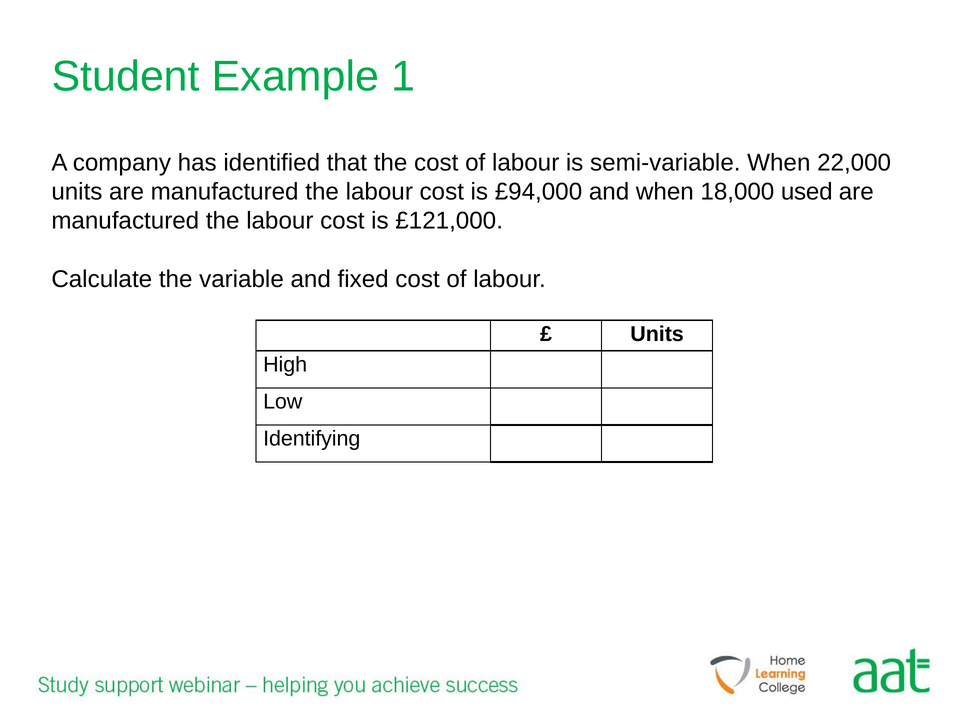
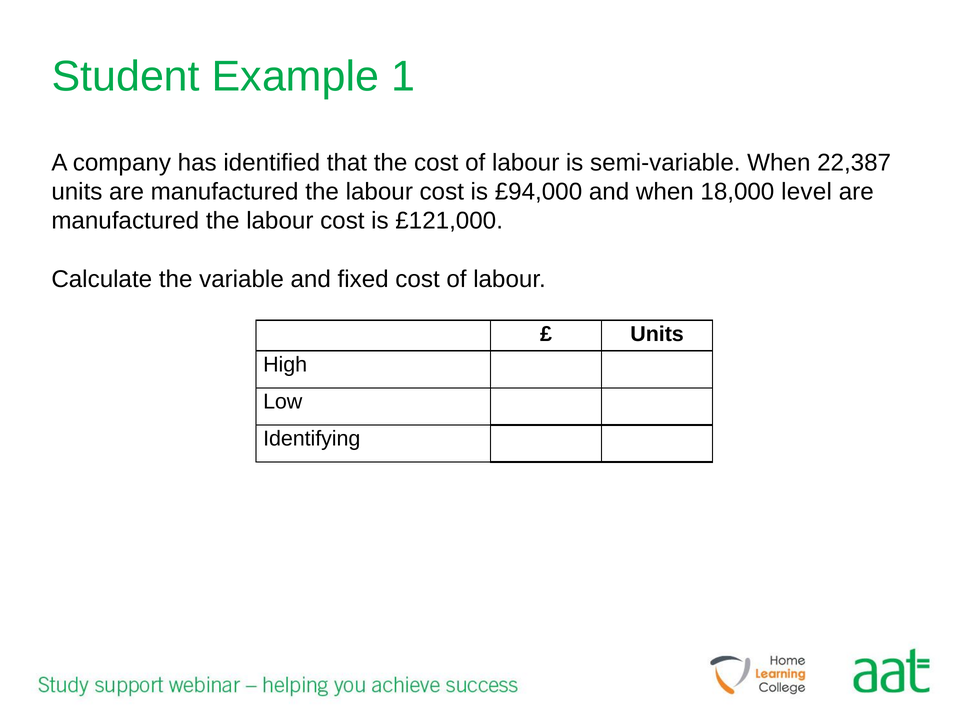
22,000: 22,000 -> 22,387
used: used -> level
